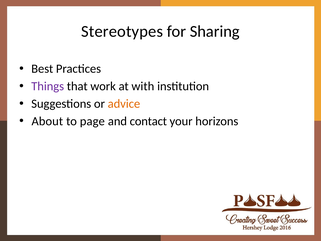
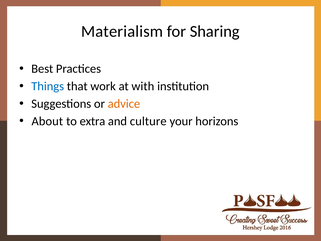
Stereotypes: Stereotypes -> Materialism
Things colour: purple -> blue
page: page -> extra
contact: contact -> culture
